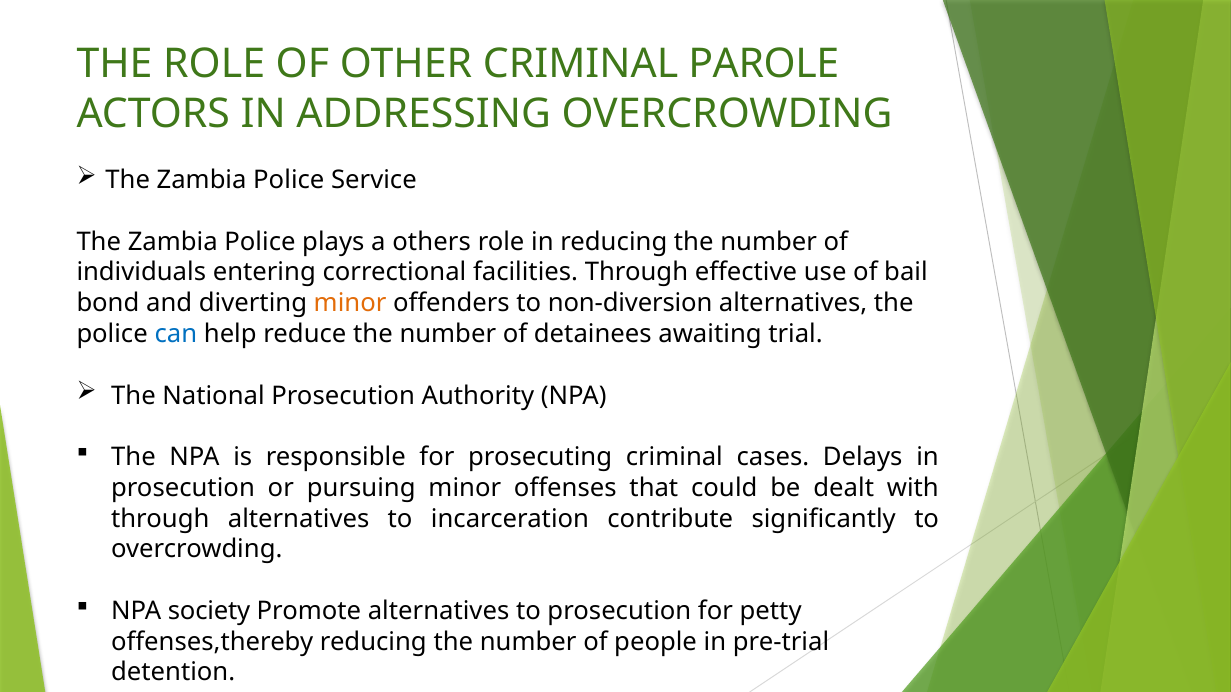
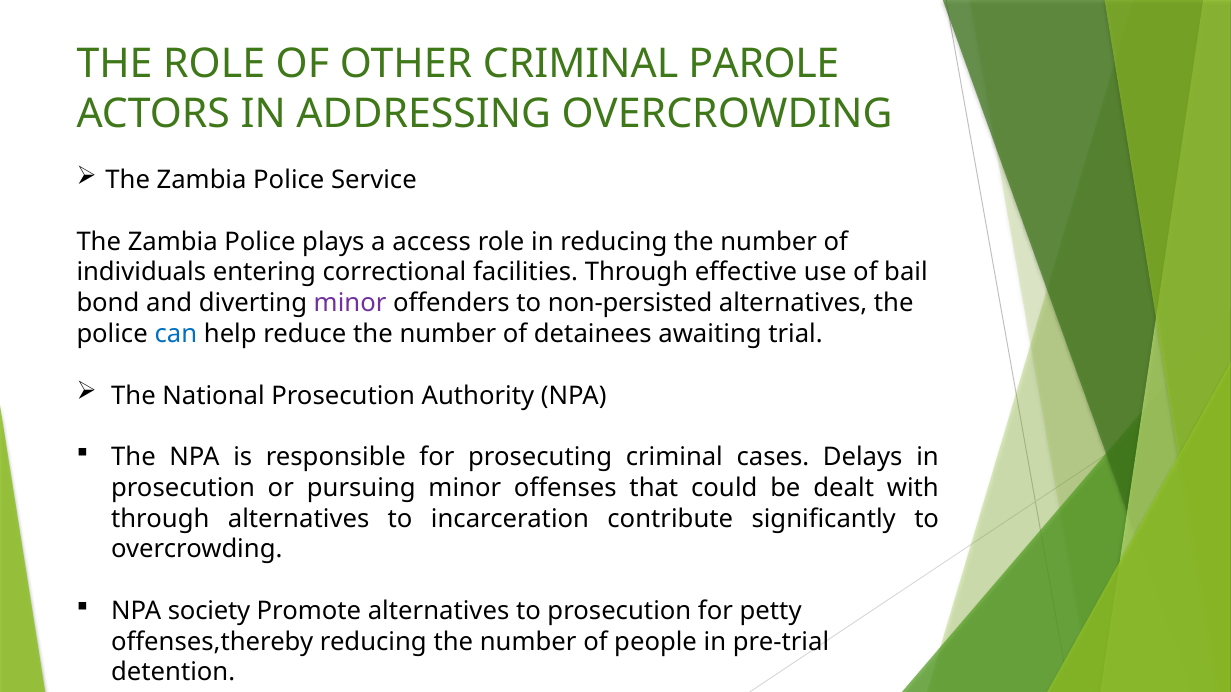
others: others -> access
minor at (350, 303) colour: orange -> purple
non-diversion: non-diversion -> non-persisted
